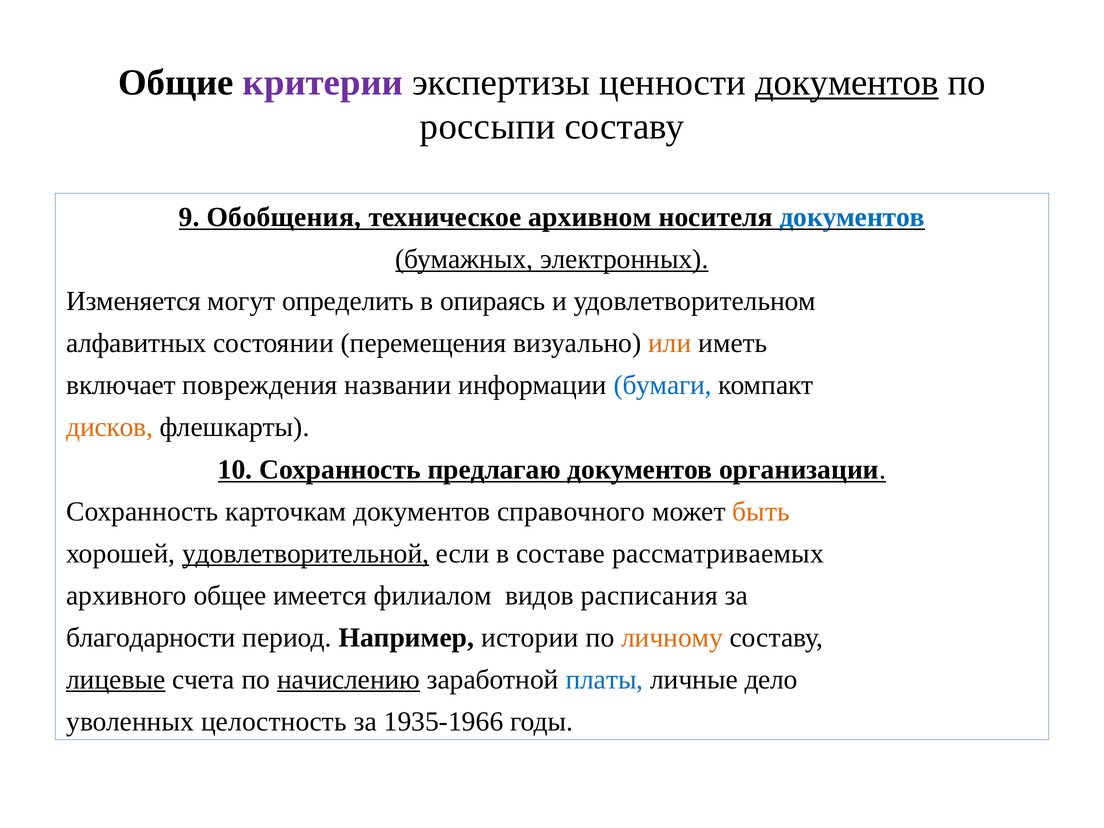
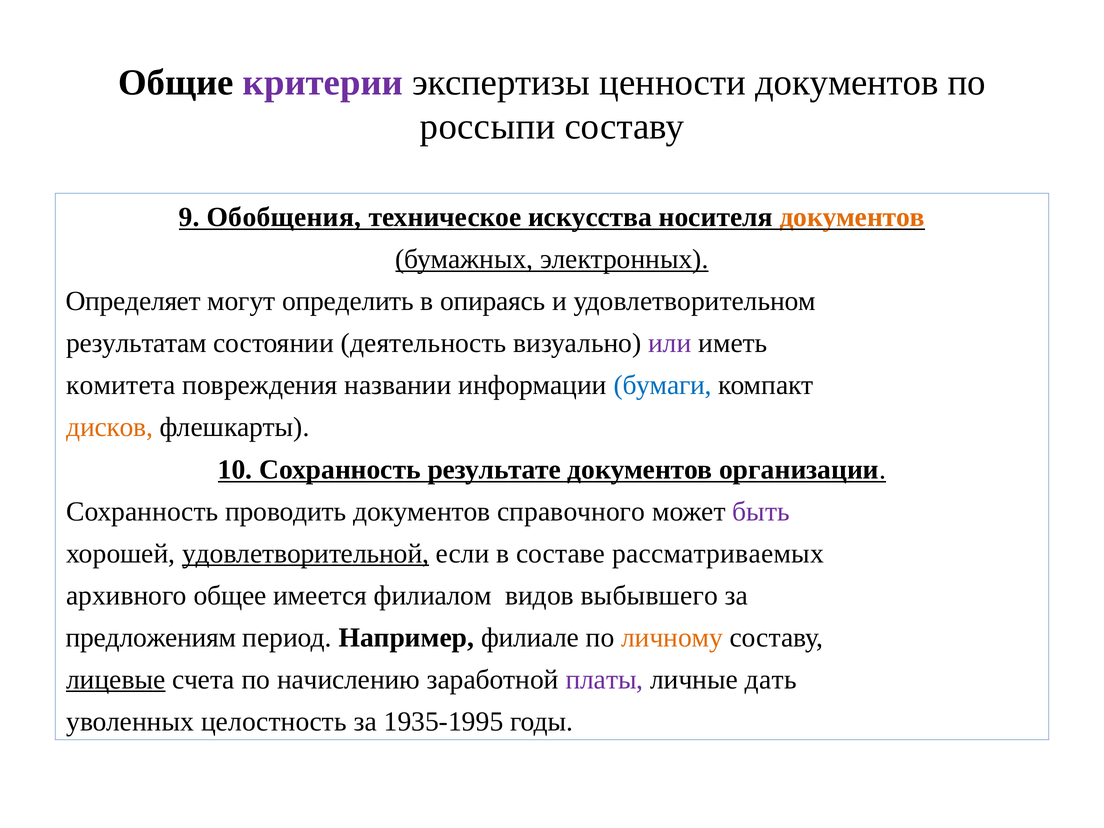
документов at (847, 83) underline: present -> none
архивном: архивном -> искусства
документов at (852, 217) colour: blue -> orange
Изменяется: Изменяется -> Определяет
алфавитных: алфавитных -> результатам
перемещения: перемещения -> деятельность
или colour: orange -> purple
включает: включает -> комитета
предлагаю: предлагаю -> результате
карточкам: карточкам -> проводить
быть colour: orange -> purple
расписания: расписания -> выбывшего
благодарности: благодарности -> предложениям
истории: истории -> филиале
начислению underline: present -> none
платы colour: blue -> purple
дело: дело -> дать
1935-1966: 1935-1966 -> 1935-1995
